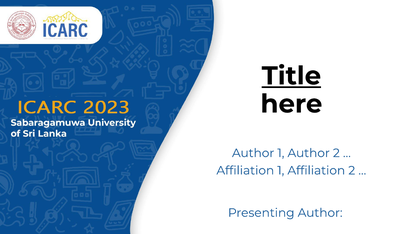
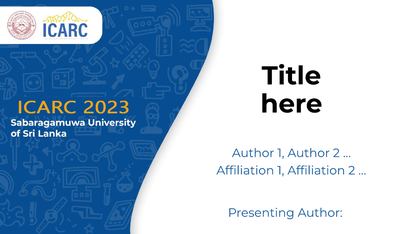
Title underline: present -> none
